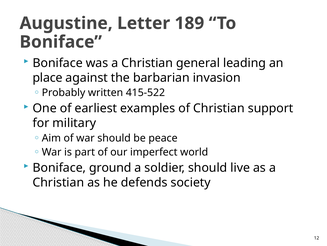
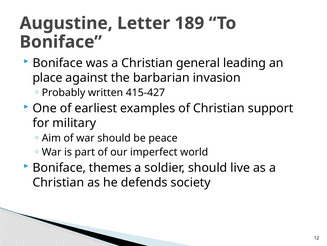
415-522: 415-522 -> 415-427
ground: ground -> themes
